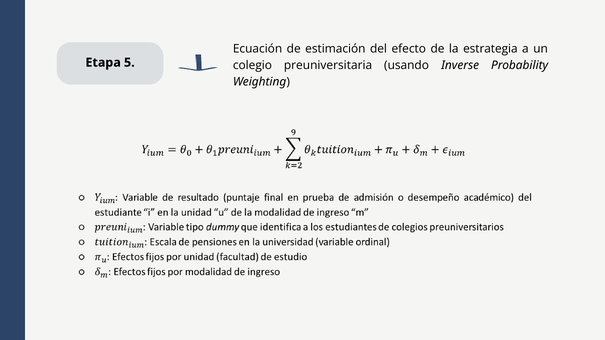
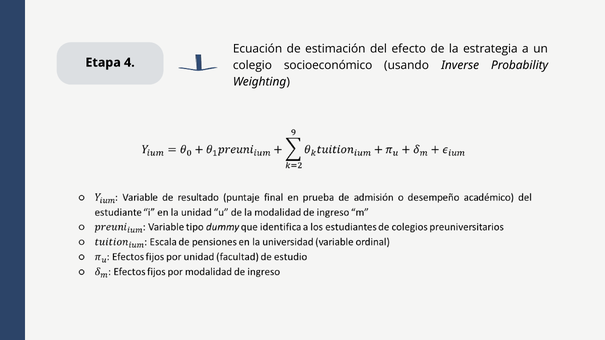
5: 5 -> 4
preuniversitaria: preuniversitaria -> socioeconómico
